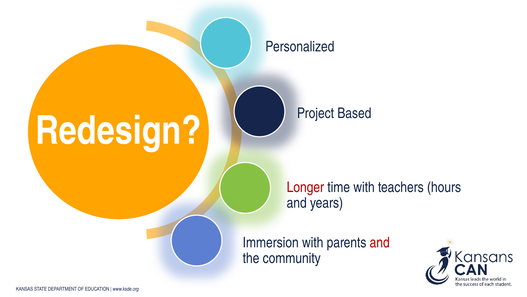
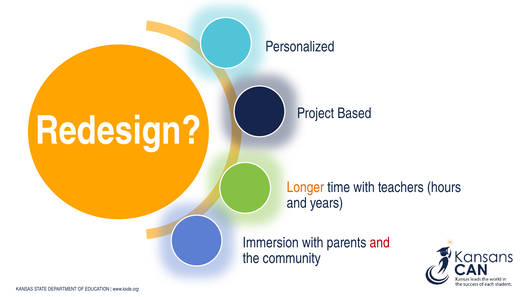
Longer colour: red -> orange
